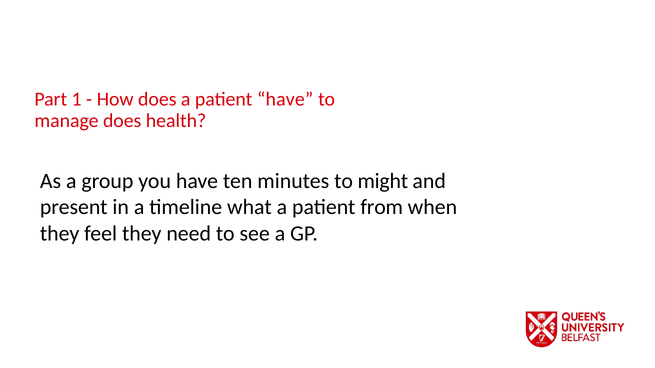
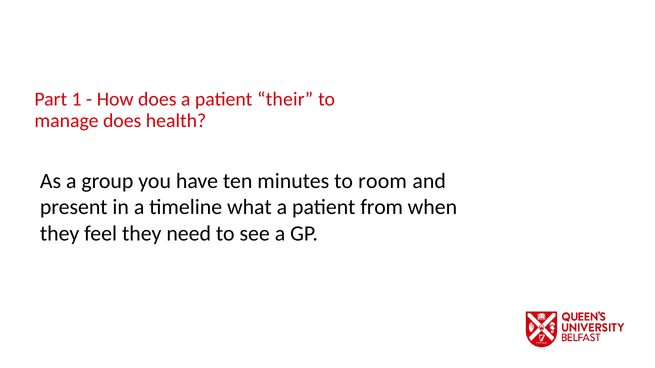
patient have: have -> their
might: might -> room
